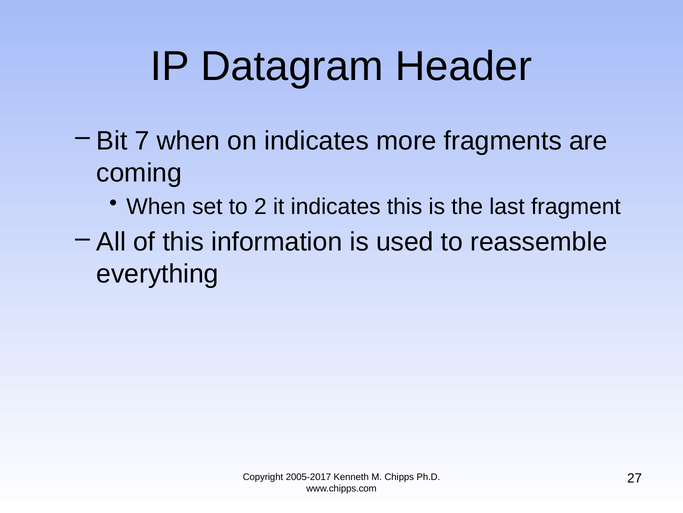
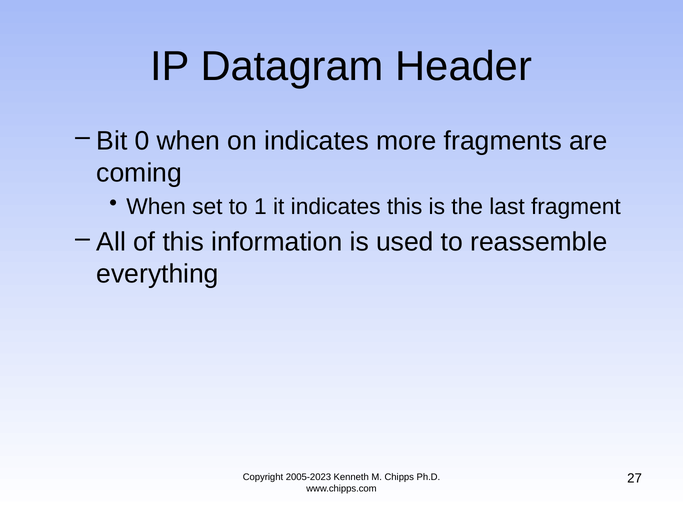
7: 7 -> 0
2: 2 -> 1
2005-2017: 2005-2017 -> 2005-2023
